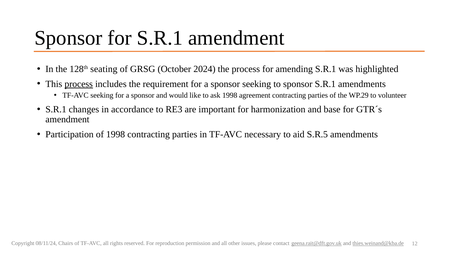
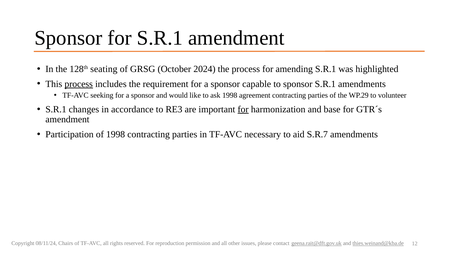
sponsor seeking: seeking -> capable
for at (243, 109) underline: none -> present
S.R.5: S.R.5 -> S.R.7
